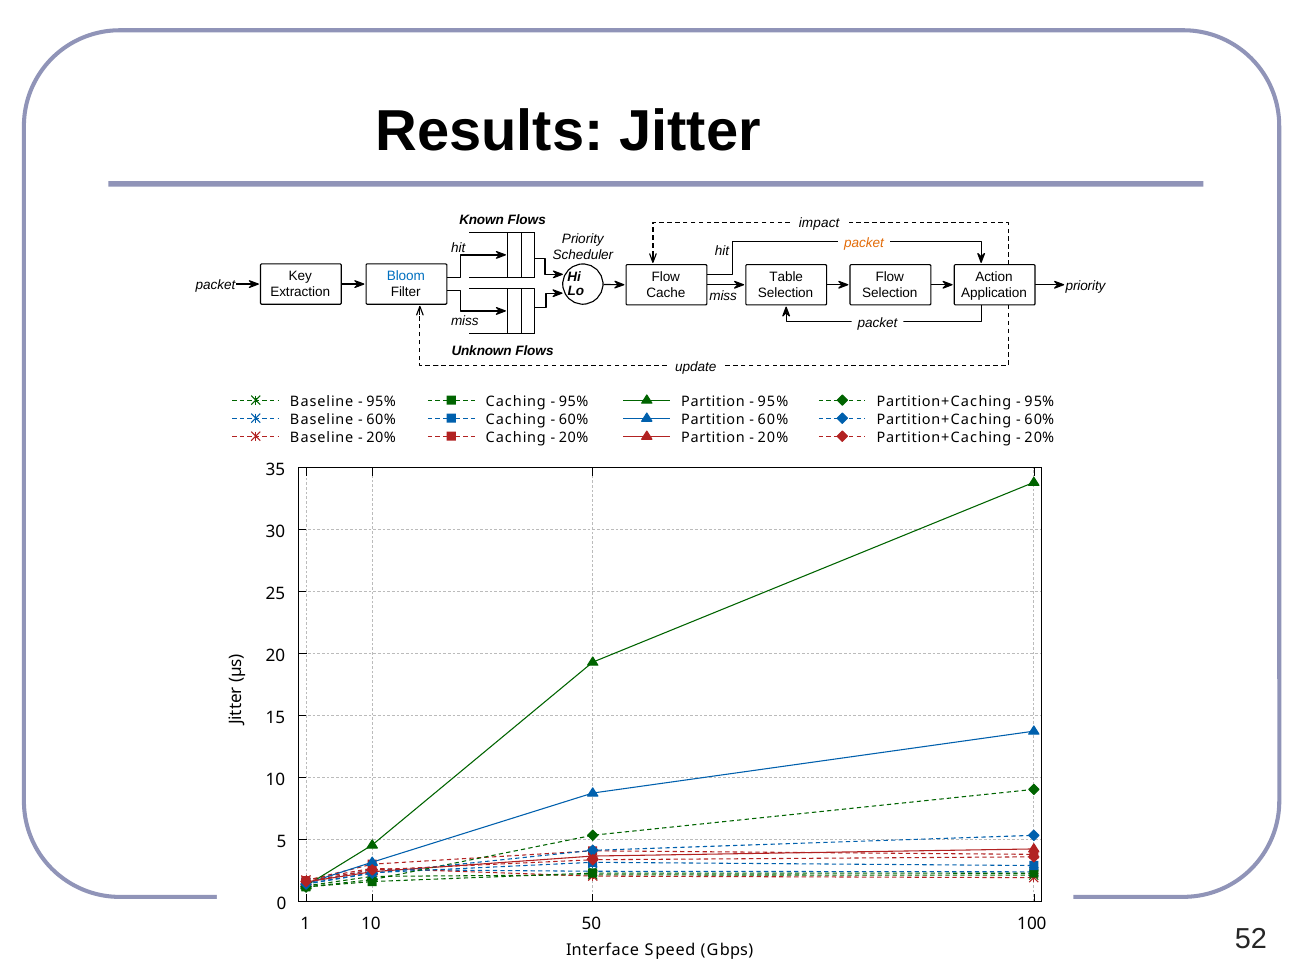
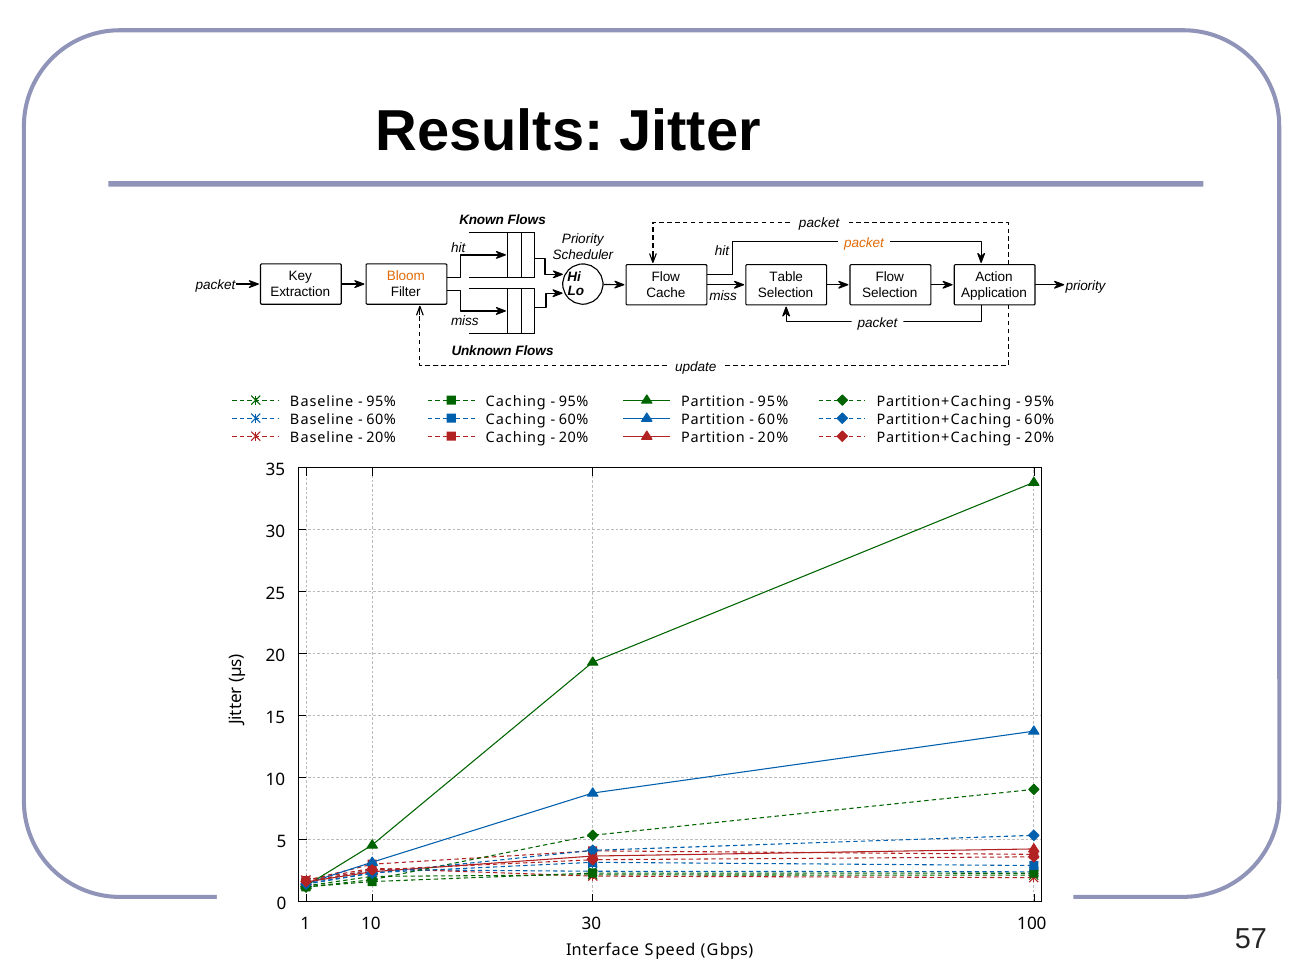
Flows impact: impact -> packet
Bloom colour: blue -> orange
10 50: 50 -> 30
52: 52 -> 57
